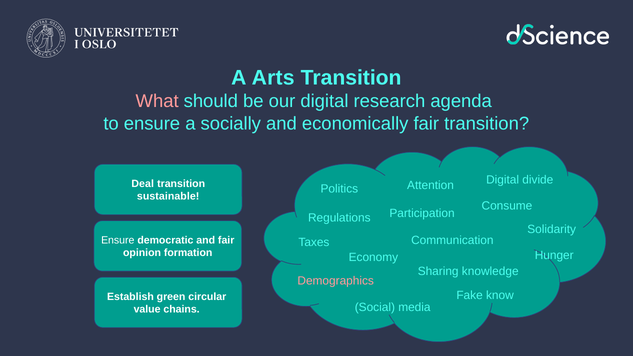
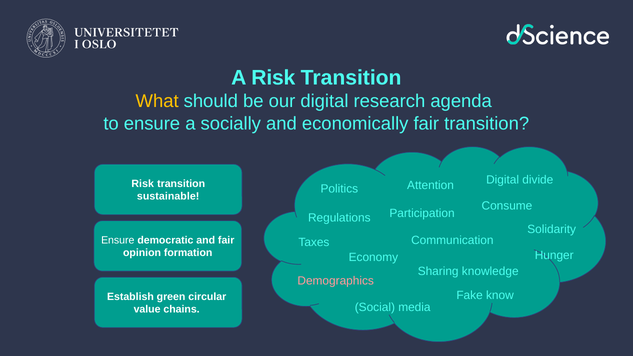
A Arts: Arts -> Risk
What colour: pink -> yellow
Deal at (143, 184): Deal -> Risk
